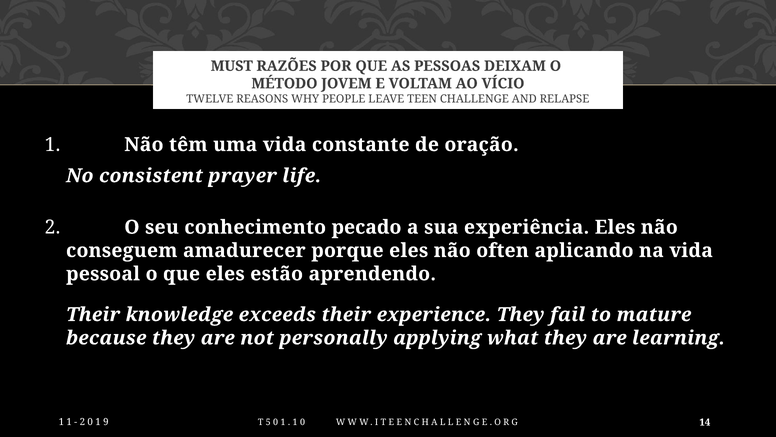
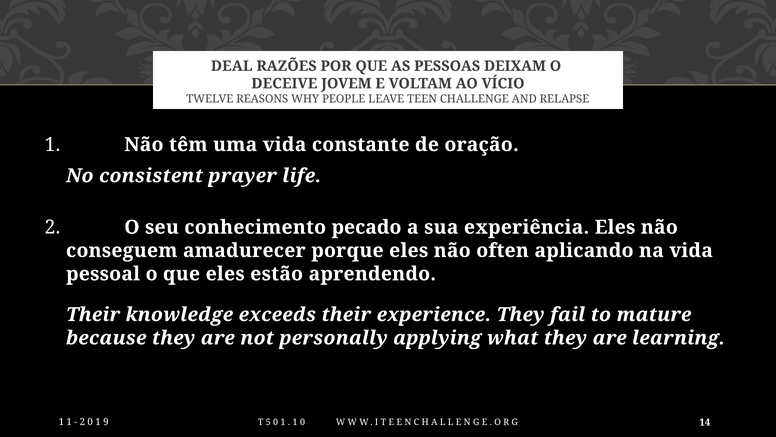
MUST: MUST -> DEAL
MÉTODO: MÉTODO -> DECEIVE
